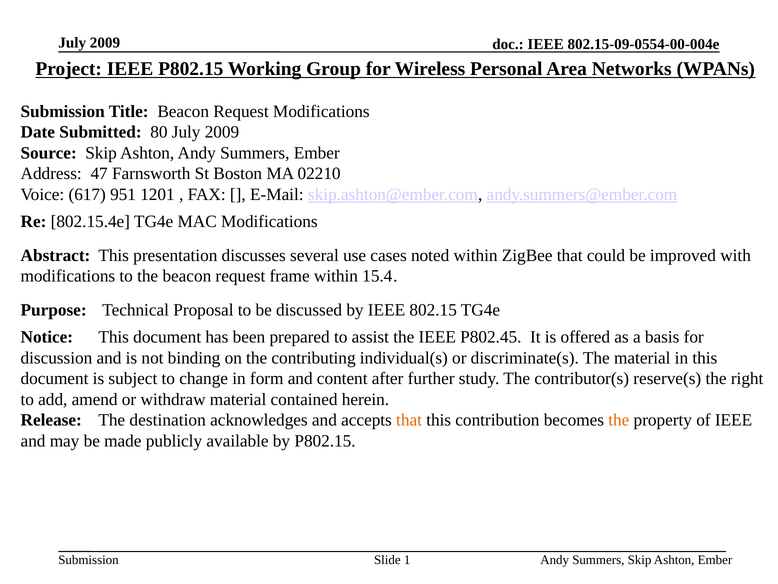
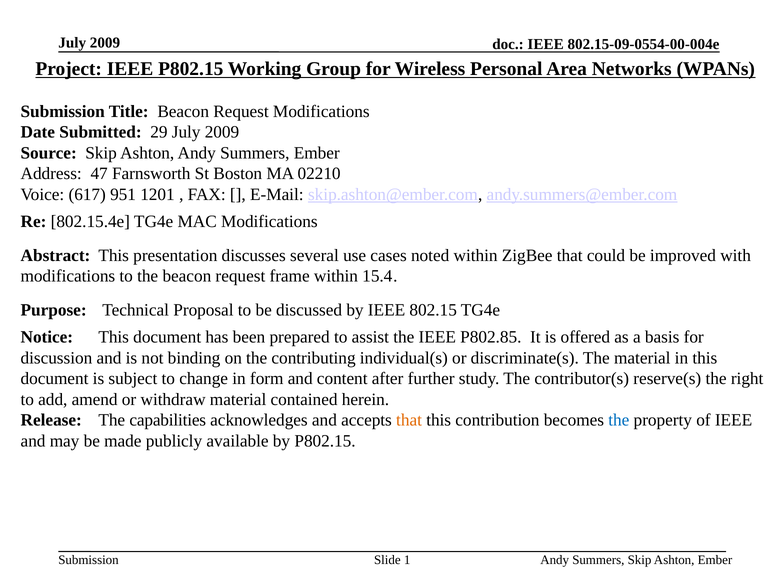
80: 80 -> 29
P802.45: P802.45 -> P802.85
destination: destination -> capabilities
the at (619, 420) colour: orange -> blue
